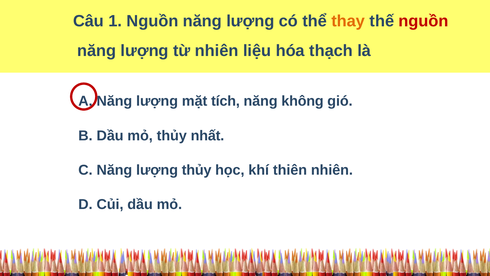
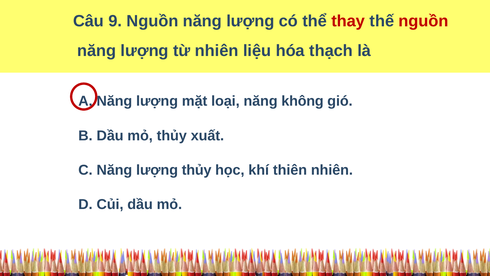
1: 1 -> 9
thay colour: orange -> red
tích: tích -> loại
nhất: nhất -> xuất
